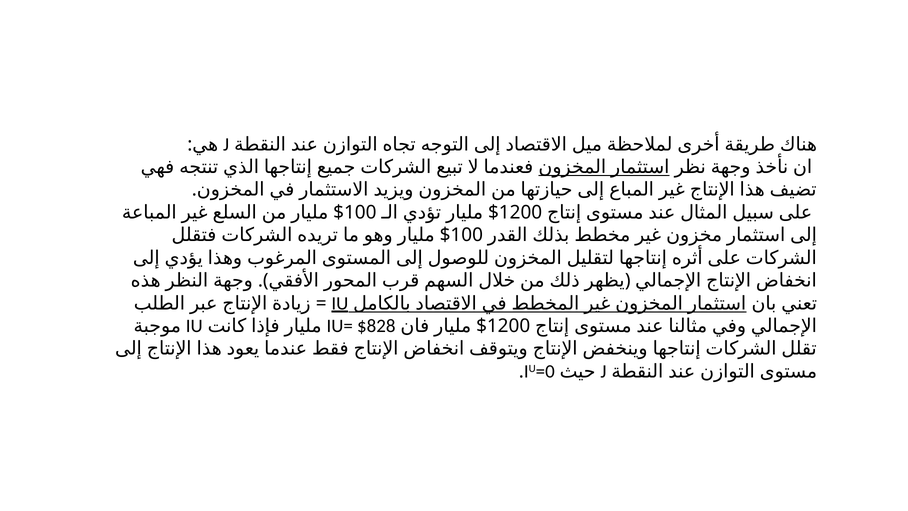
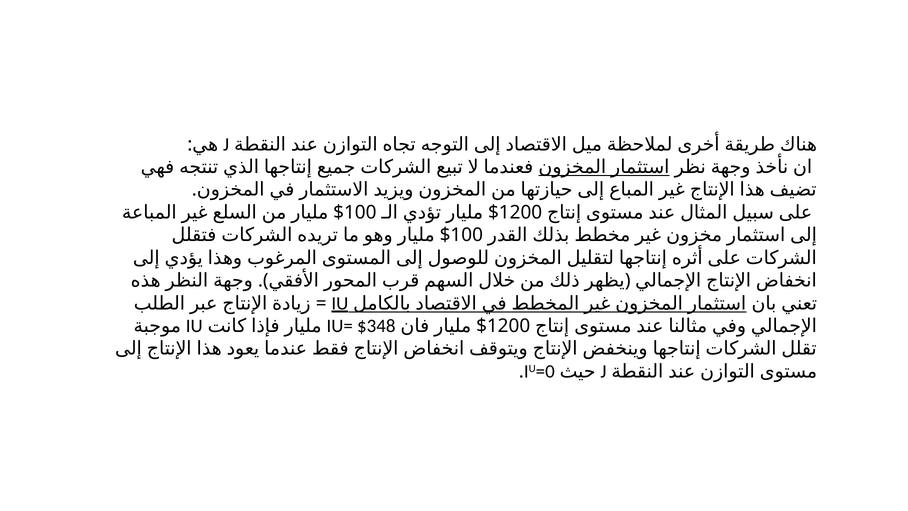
$828: $828 -> $348
